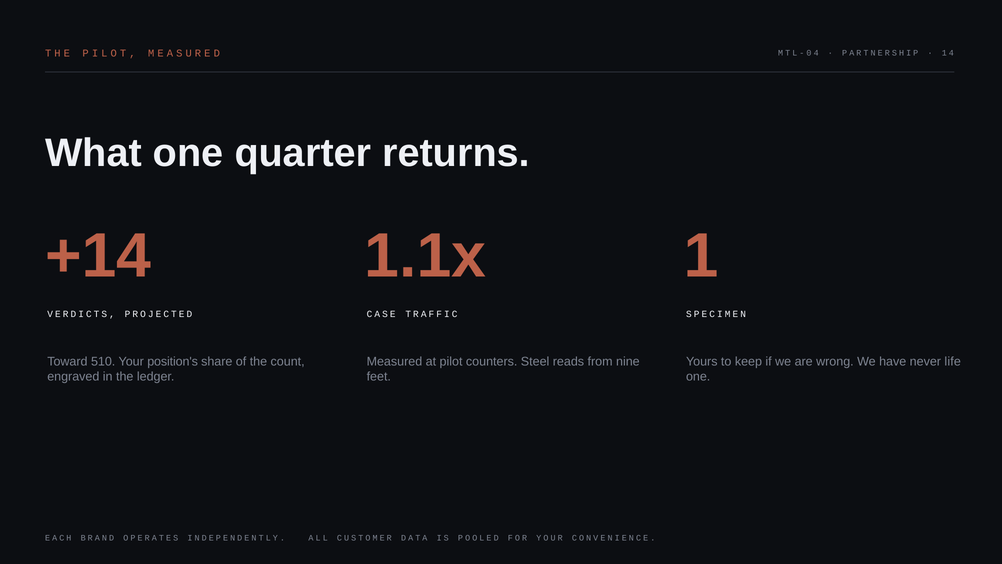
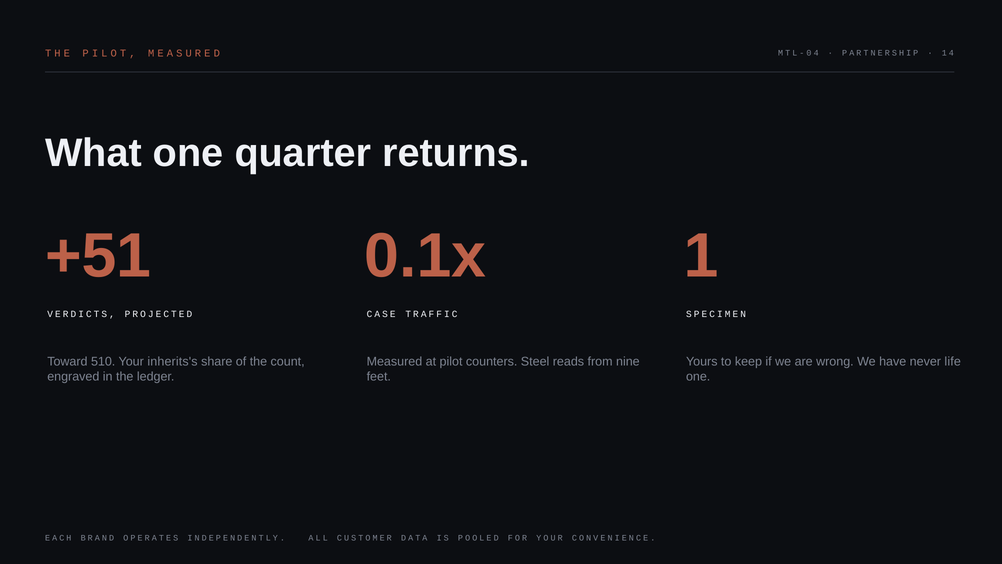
+14: +14 -> +51
1.1x: 1.1x -> 0.1x
position's: position's -> inherits's
